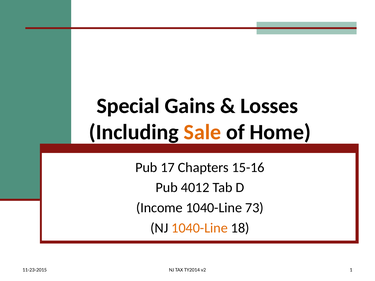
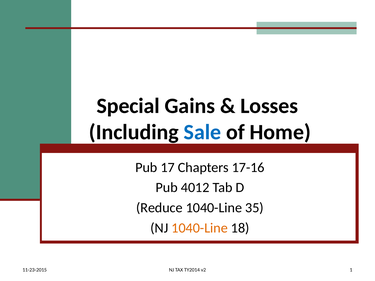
Sale colour: orange -> blue
15-16: 15-16 -> 17-16
Income: Income -> Reduce
73: 73 -> 35
